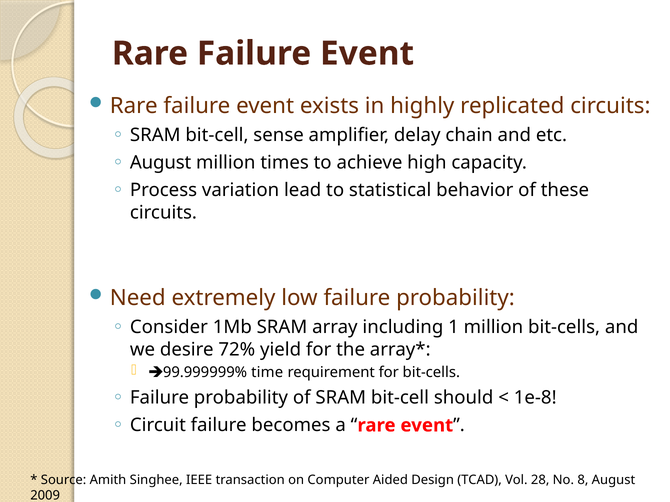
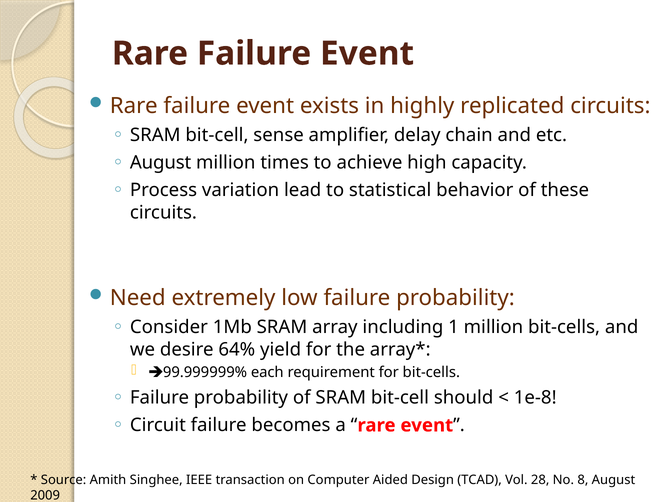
72%: 72% -> 64%
time: time -> each
